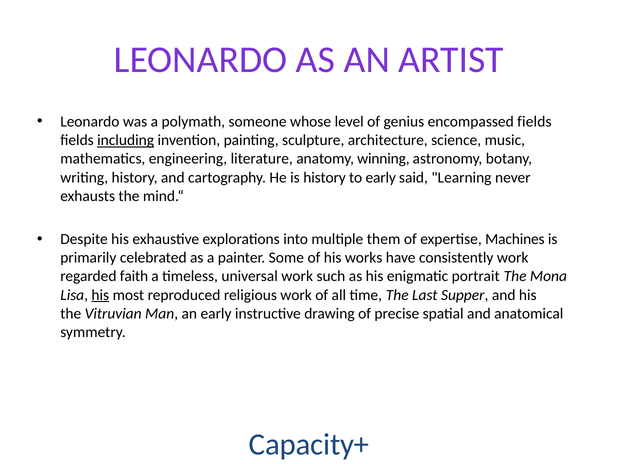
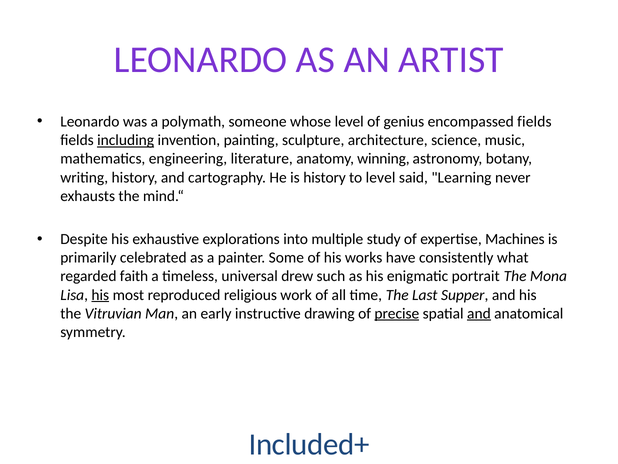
to early: early -> level
them: them -> study
consistently work: work -> what
universal work: work -> drew
precise underline: none -> present
and at (479, 313) underline: none -> present
Capacity+: Capacity+ -> Included+
